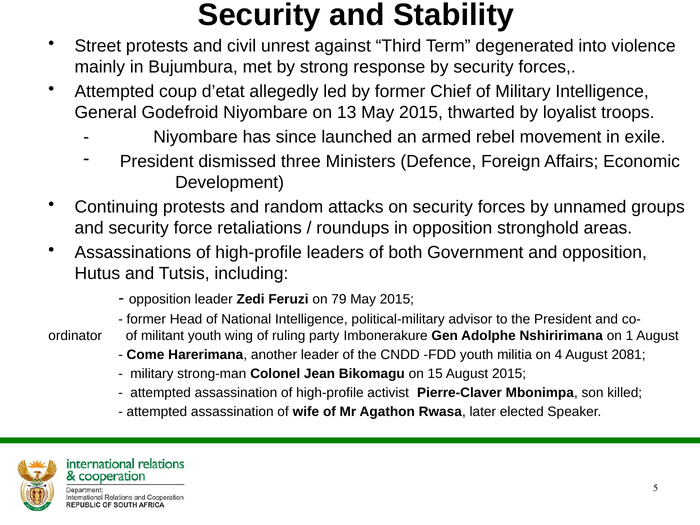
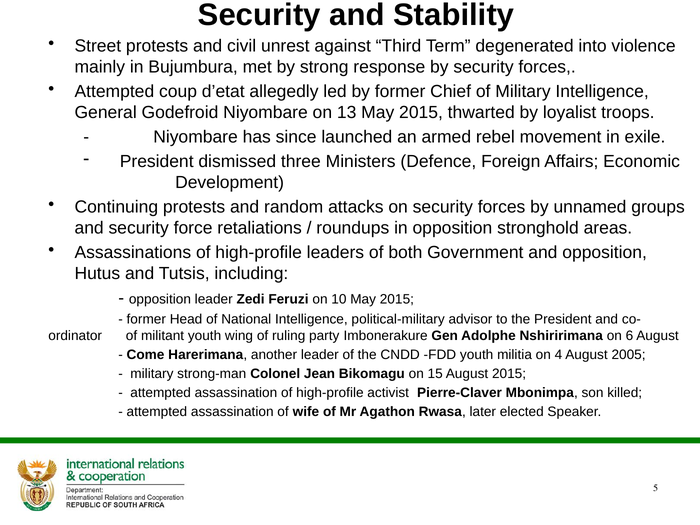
79: 79 -> 10
1: 1 -> 6
2081: 2081 -> 2005
